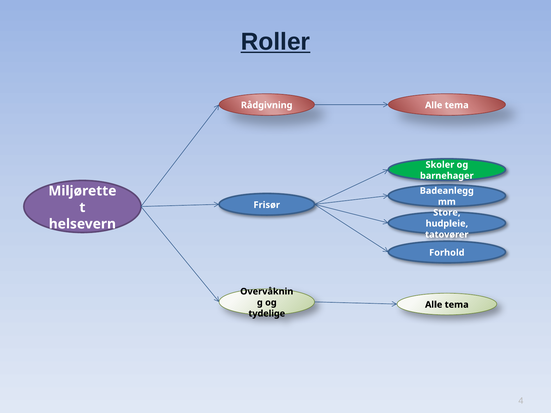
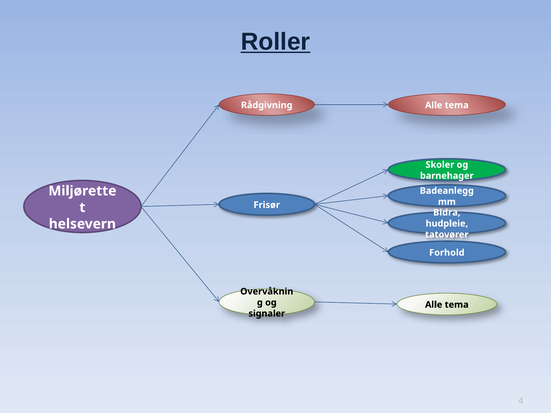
Store: Store -> Bidra
tydelige: tydelige -> signaler
